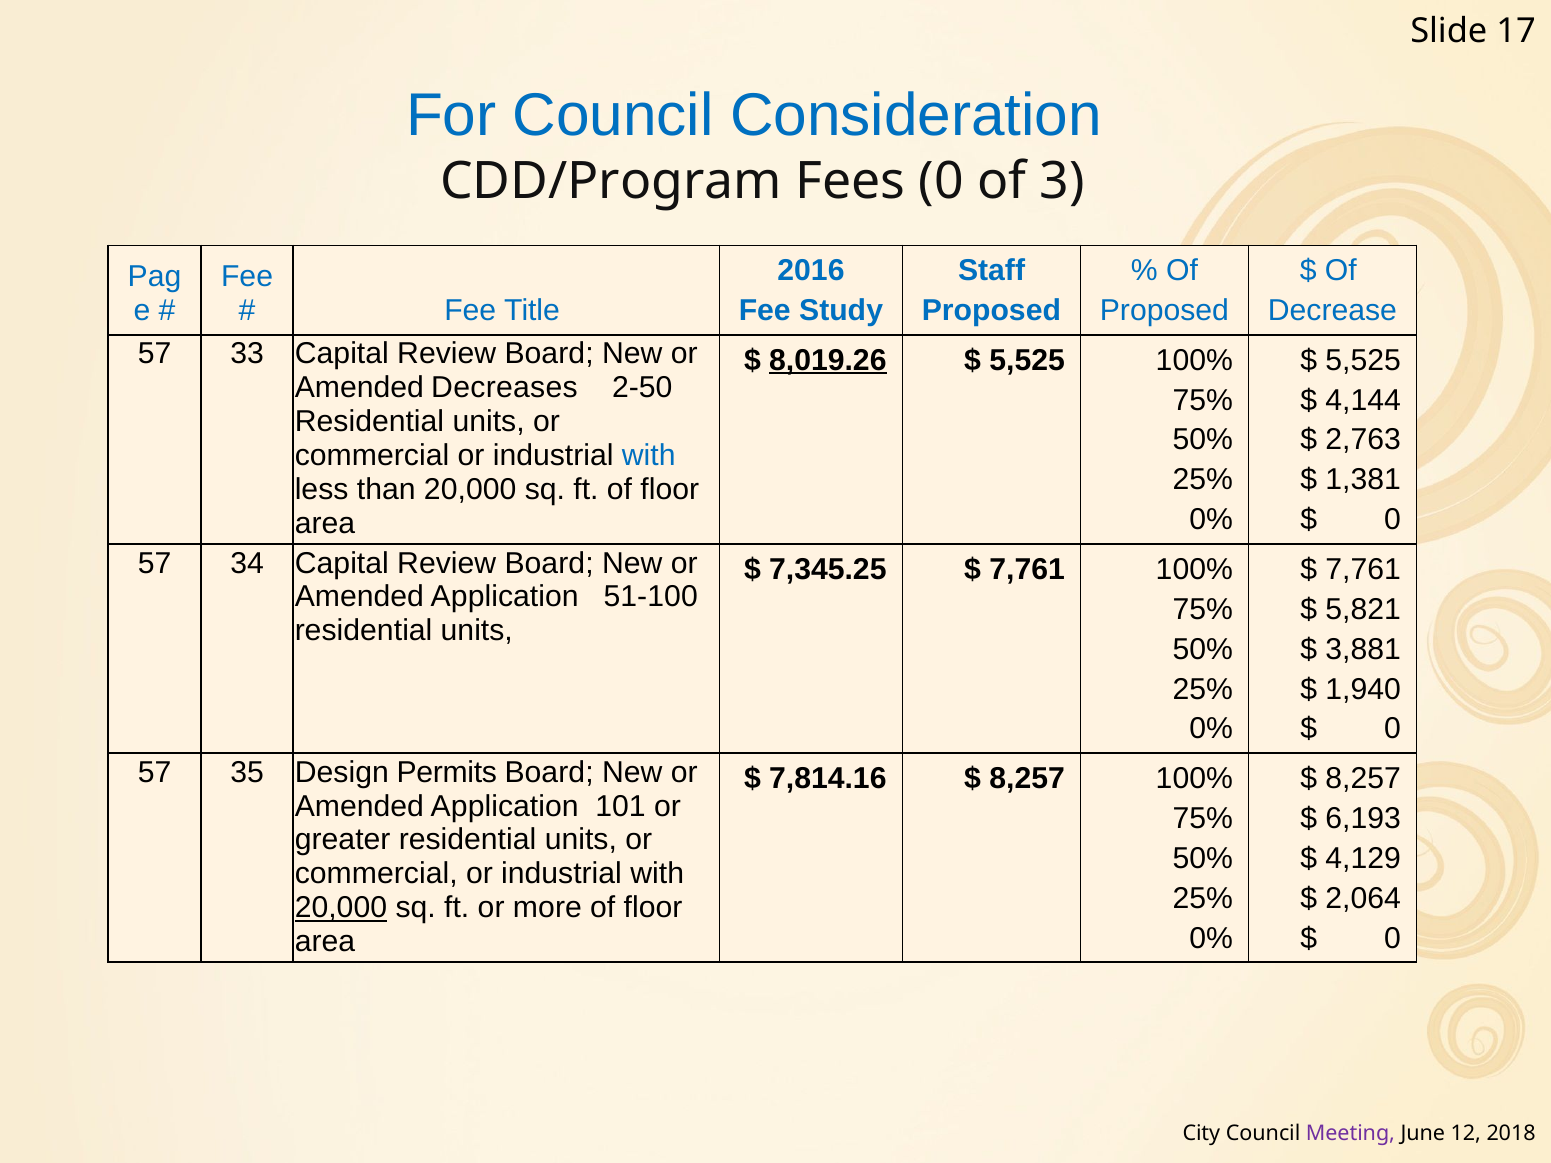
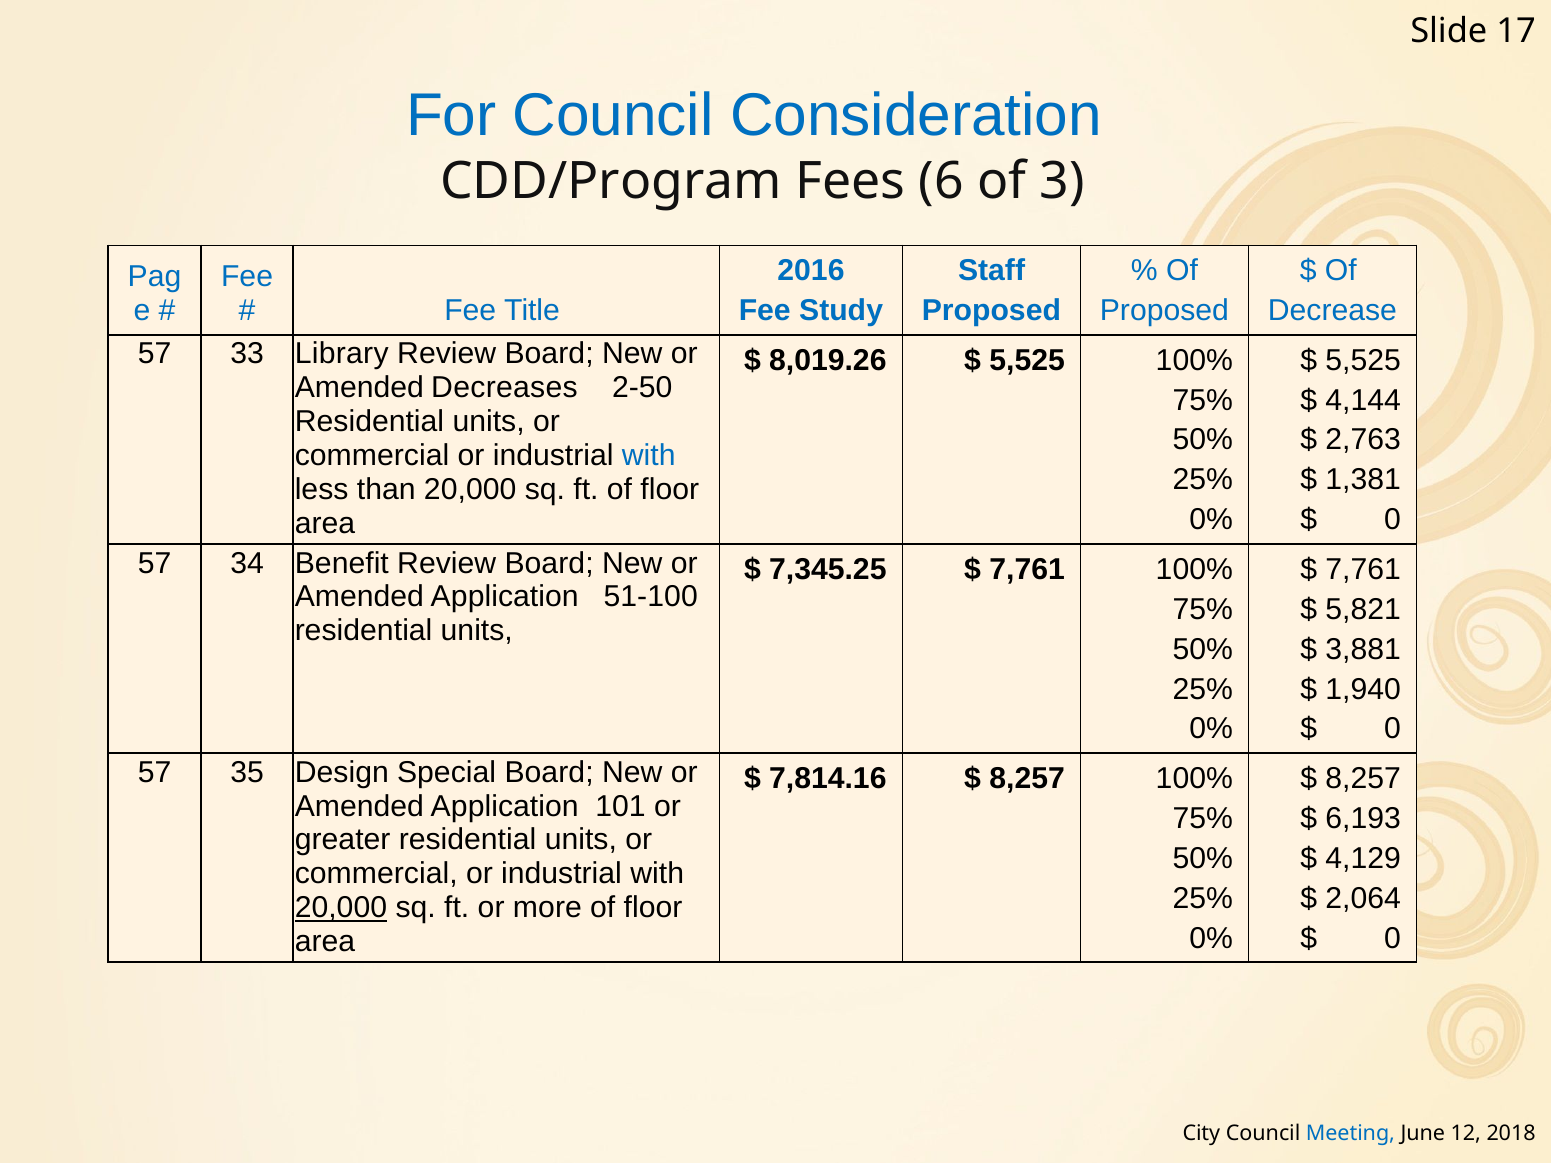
Fees 0: 0 -> 6
33 Capital: Capital -> Library
8,019.26 underline: present -> none
34 Capital: Capital -> Benefit
Permits: Permits -> Special
Meeting colour: purple -> blue
